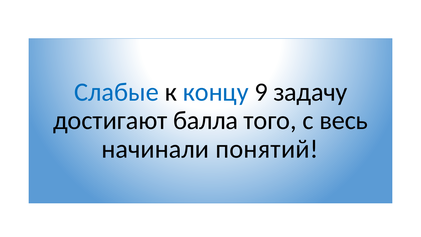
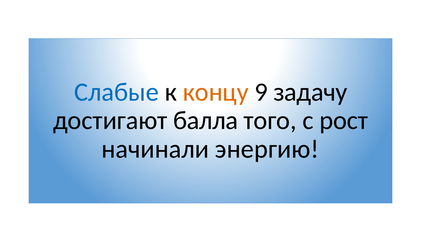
концу colour: blue -> orange
весь: весь -> рост
понятий: понятий -> энергию
